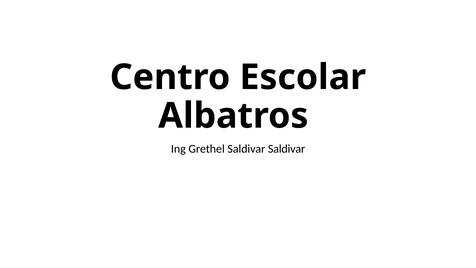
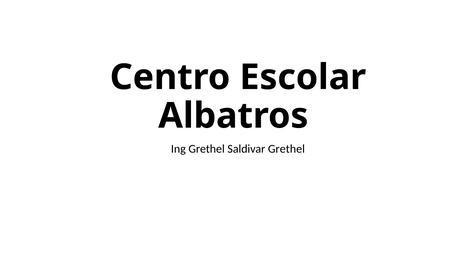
Saldivar Saldivar: Saldivar -> Grethel
